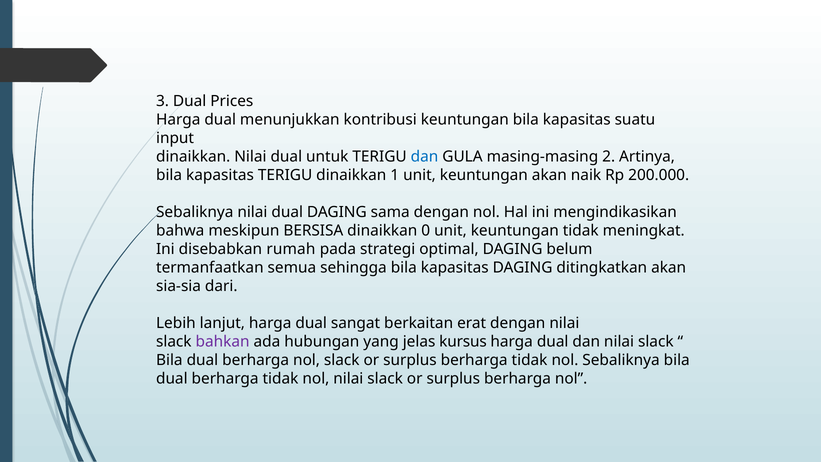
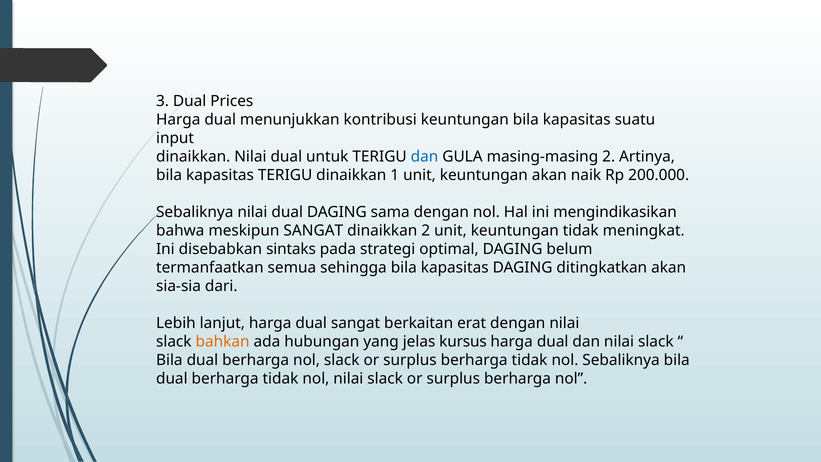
meskipun BERSISA: BERSISA -> SANGAT
dinaikkan 0: 0 -> 2
rumah: rumah -> sintaks
bahkan colour: purple -> orange
